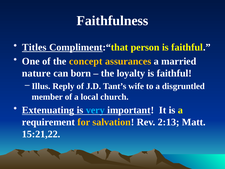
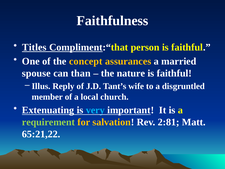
nature: nature -> spouse
born: born -> than
loyalty: loyalty -> nature
requirement colour: white -> light green
2:13: 2:13 -> 2:81
15:21,22: 15:21,22 -> 65:21,22
